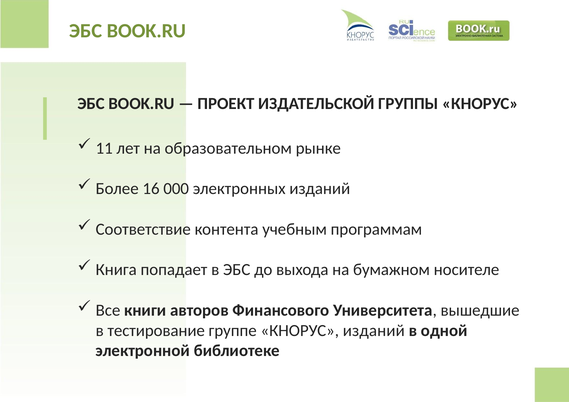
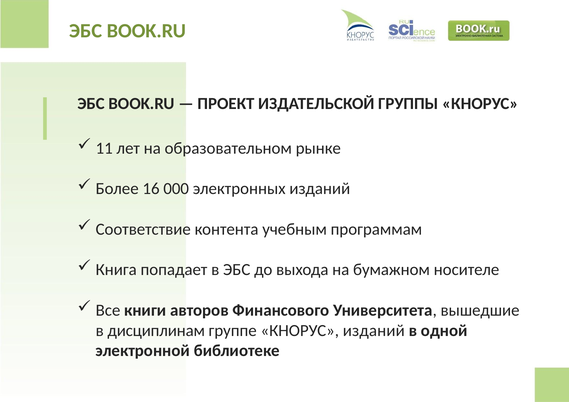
тестирование: тестирование -> дисциплинам
